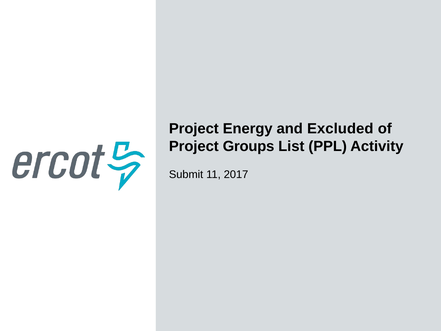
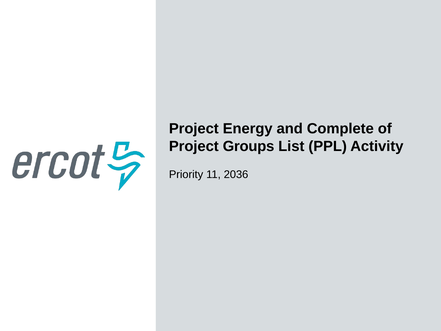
Excluded: Excluded -> Complete
Submit: Submit -> Priority
2017: 2017 -> 2036
